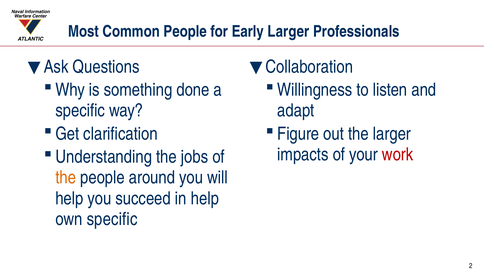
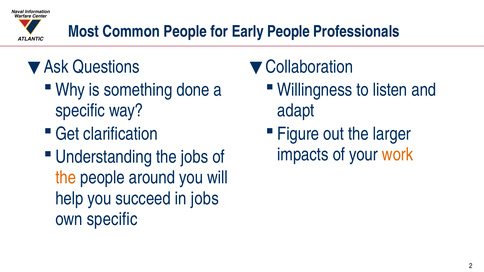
Early Larger: Larger -> People
work colour: red -> orange
in help: help -> jobs
